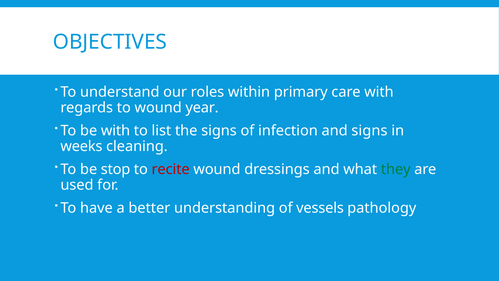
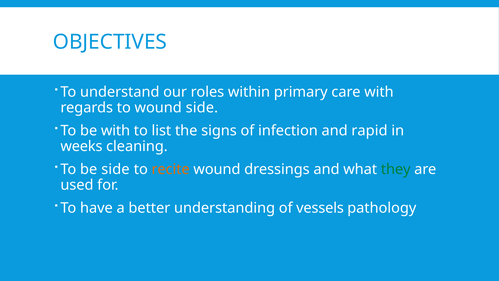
wound year: year -> side
and signs: signs -> rapid
be stop: stop -> side
recite colour: red -> orange
